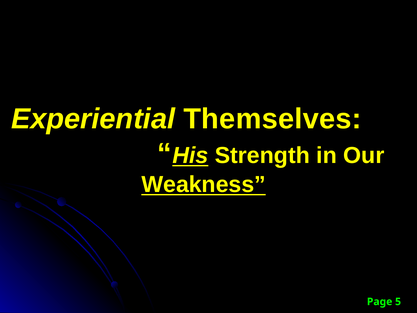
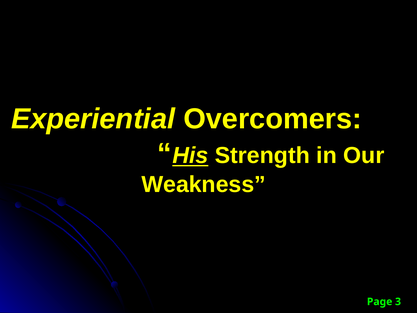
Themselves: Themselves -> Overcomers
Weakness underline: present -> none
5: 5 -> 3
